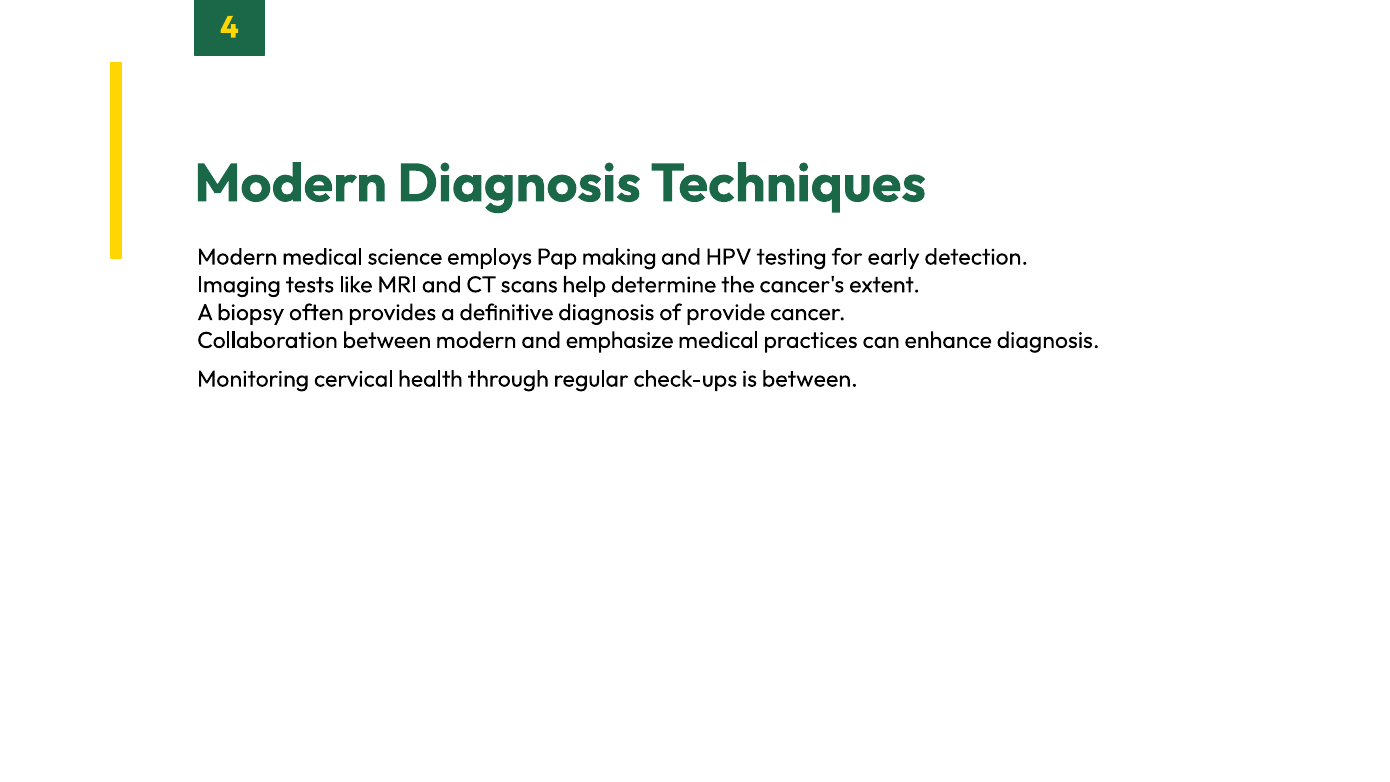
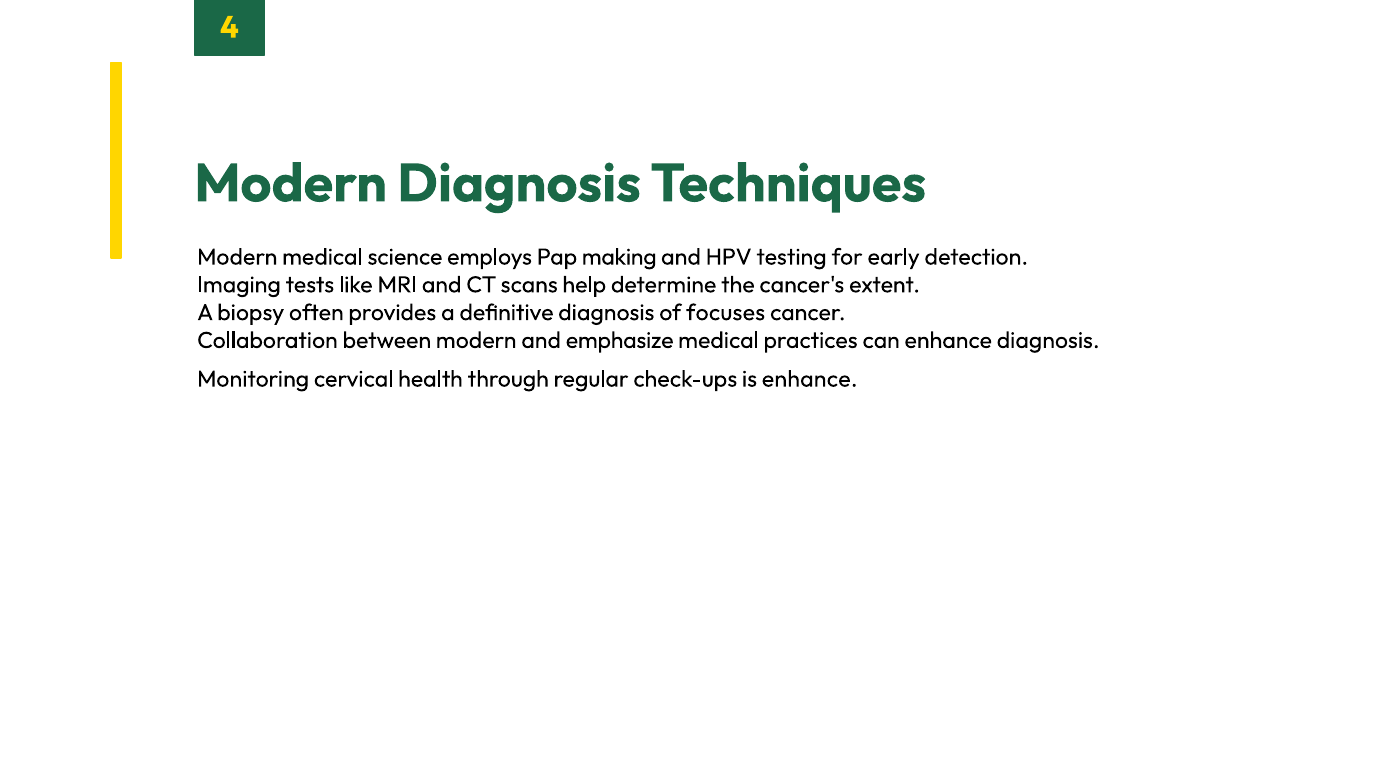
provide: provide -> focuses
is between: between -> enhance
